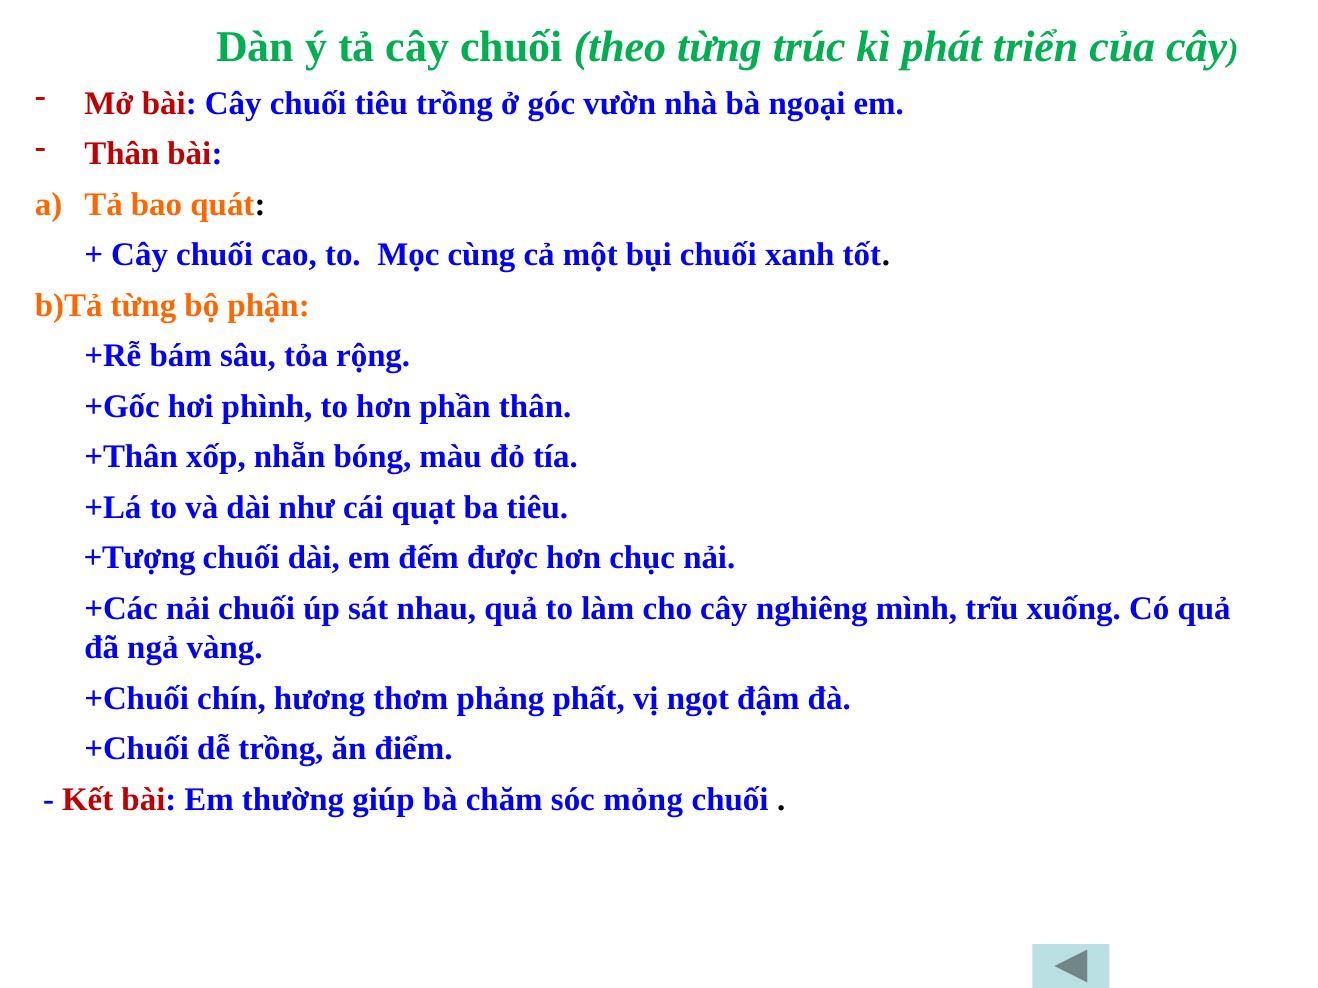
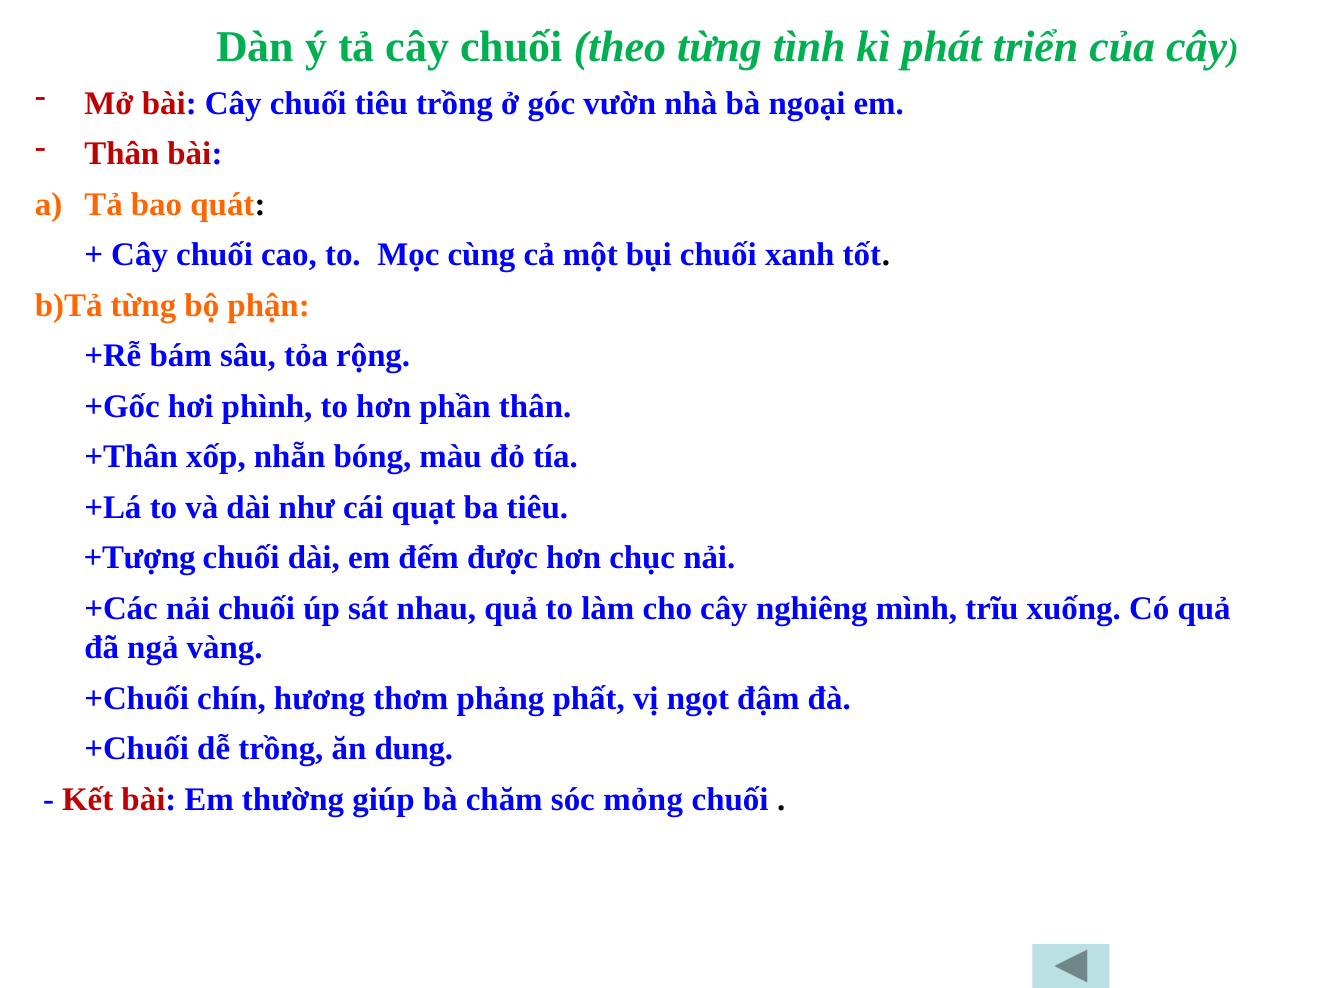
trúc: trúc -> tình
điểm: điểm -> dung
